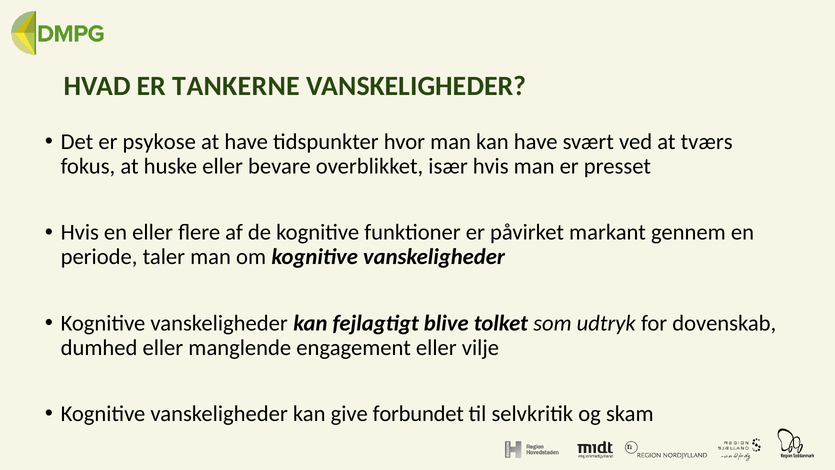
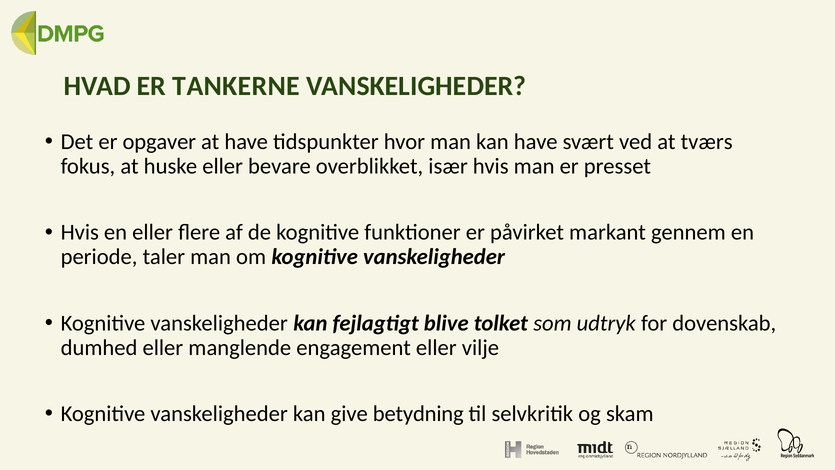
psykose: psykose -> opgaver
forbundet: forbundet -> betydning
